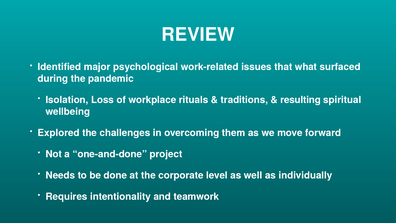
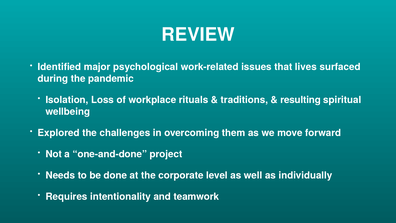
what: what -> lives
